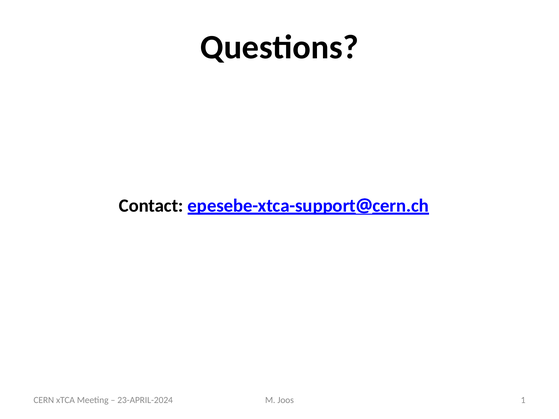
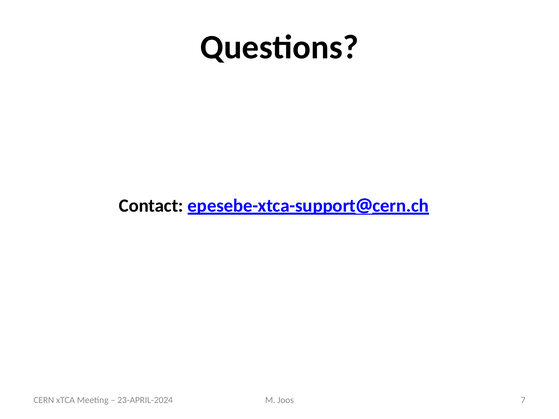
1: 1 -> 7
